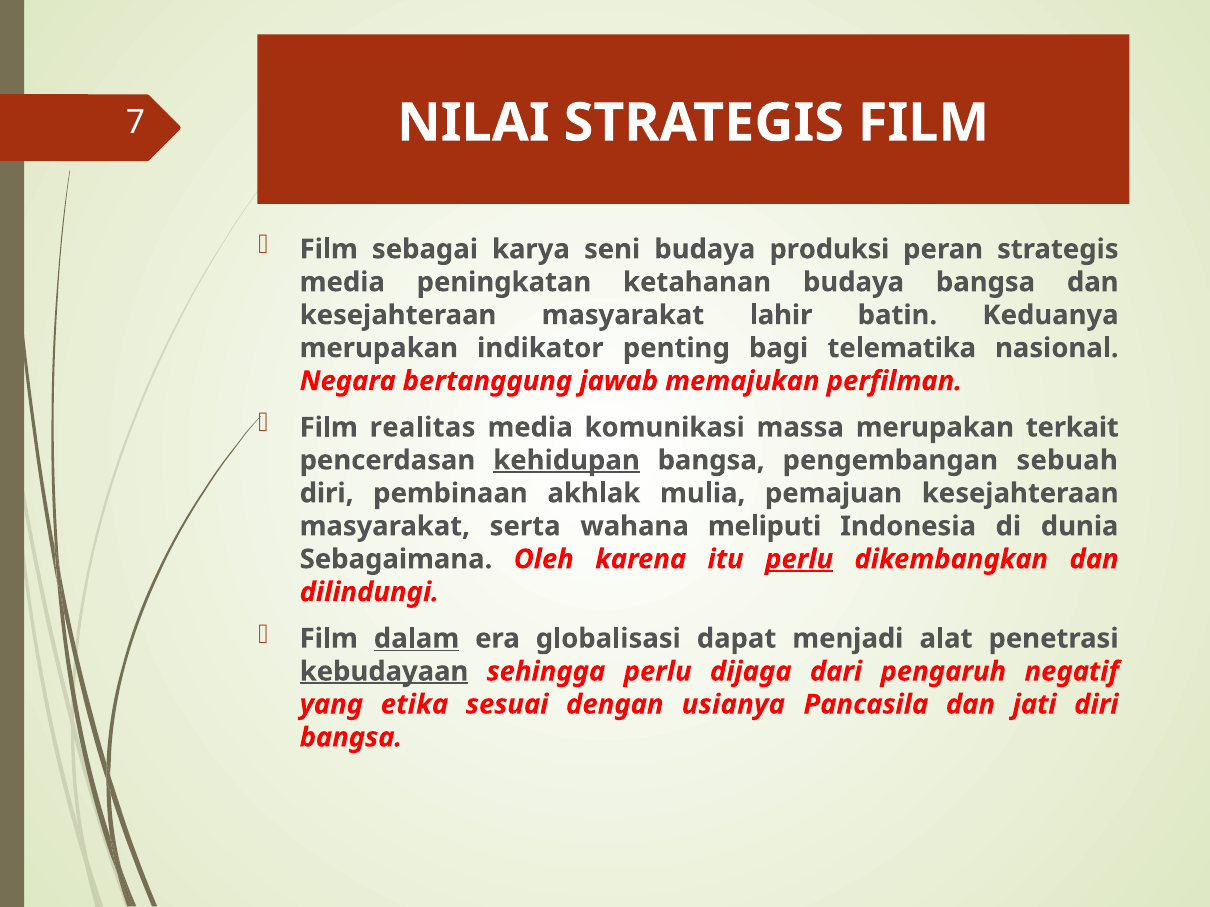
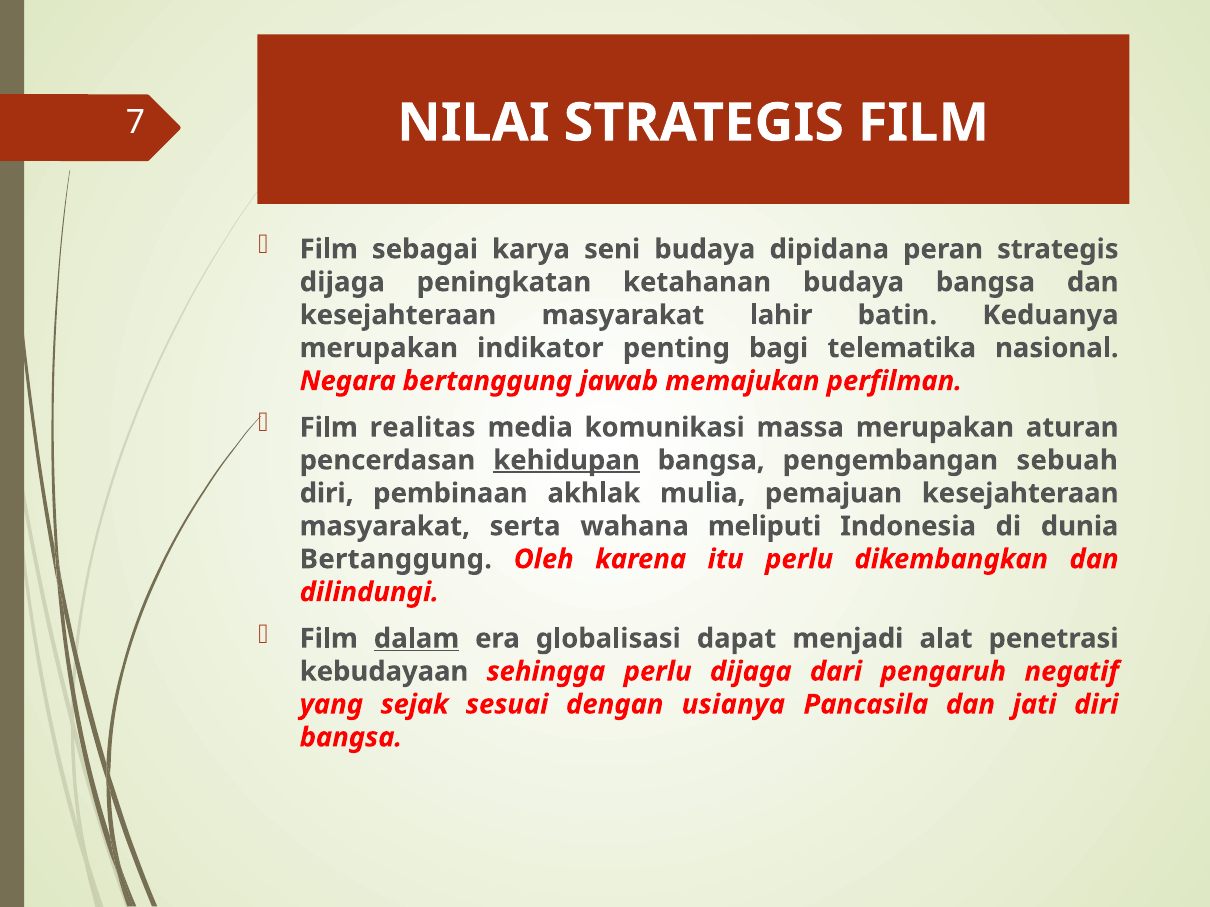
produksi: produksi -> dipidana
media at (342, 282): media -> dijaga
terkait: terkait -> aturan
Sebagaimana at (396, 560): Sebagaimana -> Bertanggung
perlu at (799, 560) underline: present -> none
kebudayaan underline: present -> none
etika: etika -> sejak
